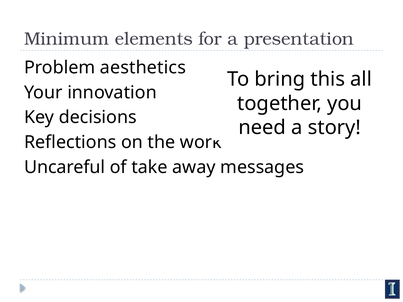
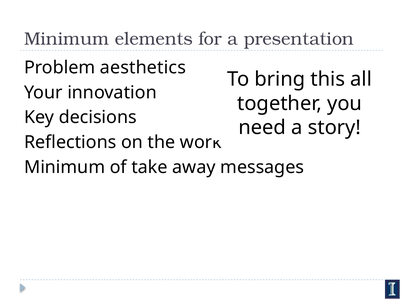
Uncareful at (65, 167): Uncareful -> Minimum
